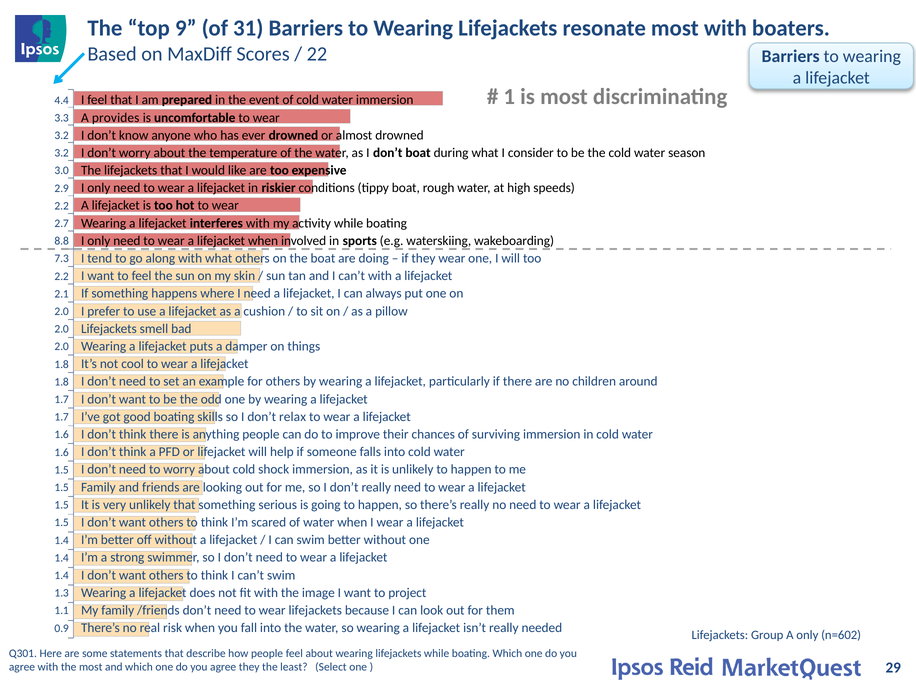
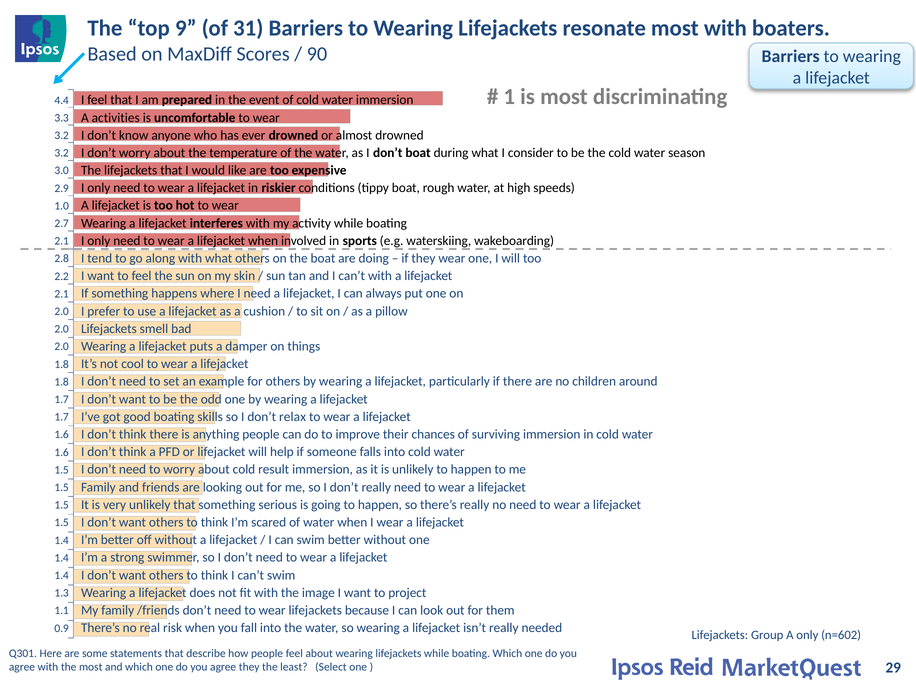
22: 22 -> 90
provides: provides -> activities
2.2 at (62, 206): 2.2 -> 1.0
8.8 at (62, 241): 8.8 -> 2.1
7.3: 7.3 -> 2.8
shock: shock -> result
